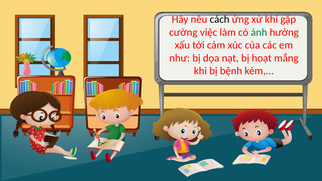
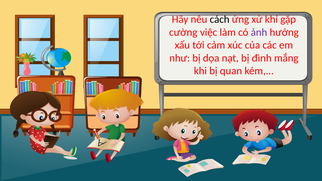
ảnh colour: green -> purple
hoạt: hoạt -> đình
bệnh: bệnh -> quan
